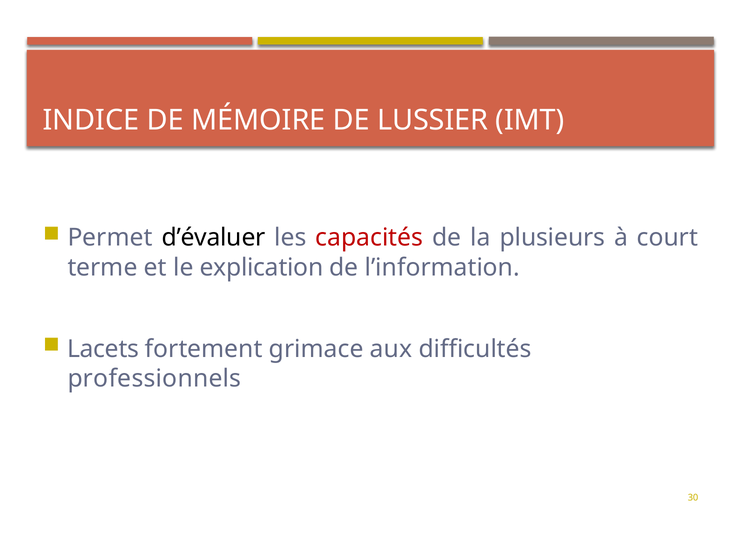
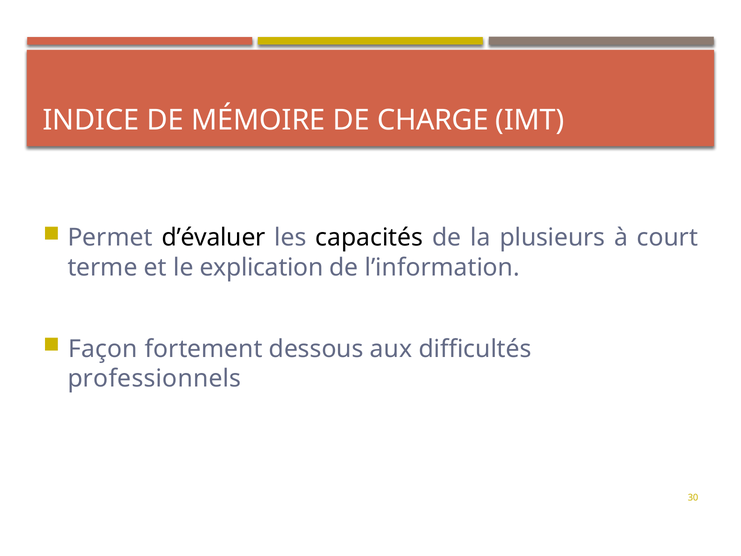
LUSSIER: LUSSIER -> CHARGE
capacités colour: red -> black
Lacets: Lacets -> Façon
grimace: grimace -> dessous
